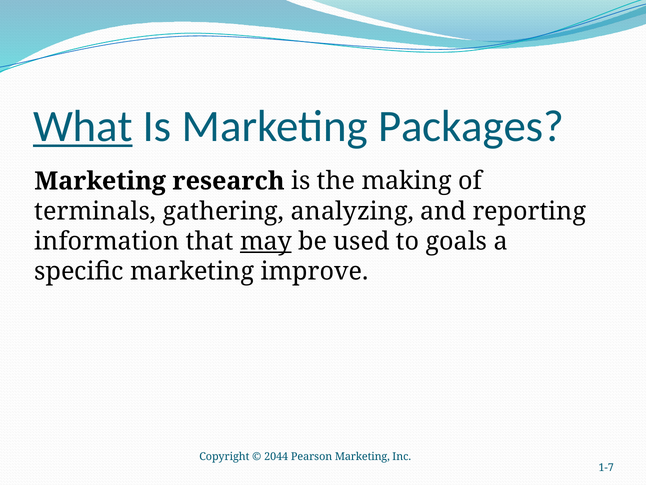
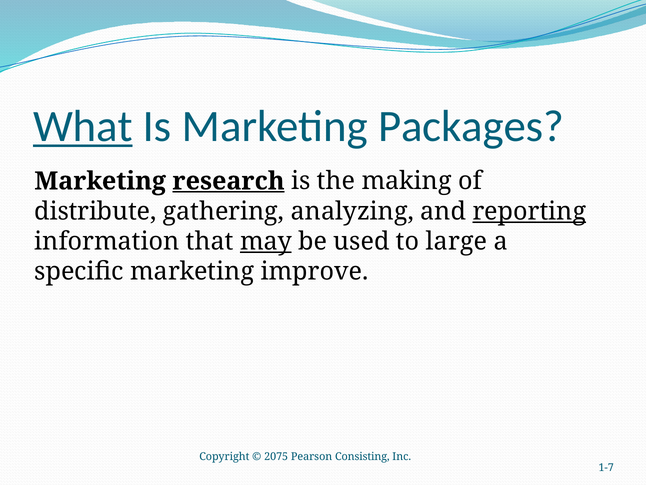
research underline: none -> present
terminals: terminals -> distribute
reporting underline: none -> present
goals: goals -> large
2044: 2044 -> 2075
Pearson Marketing: Marketing -> Consisting
